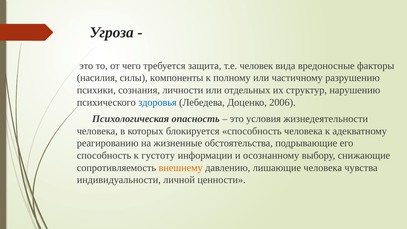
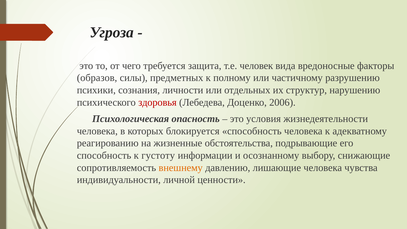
насилия: насилия -> образов
компоненты: компоненты -> предметных
здоровья colour: blue -> red
